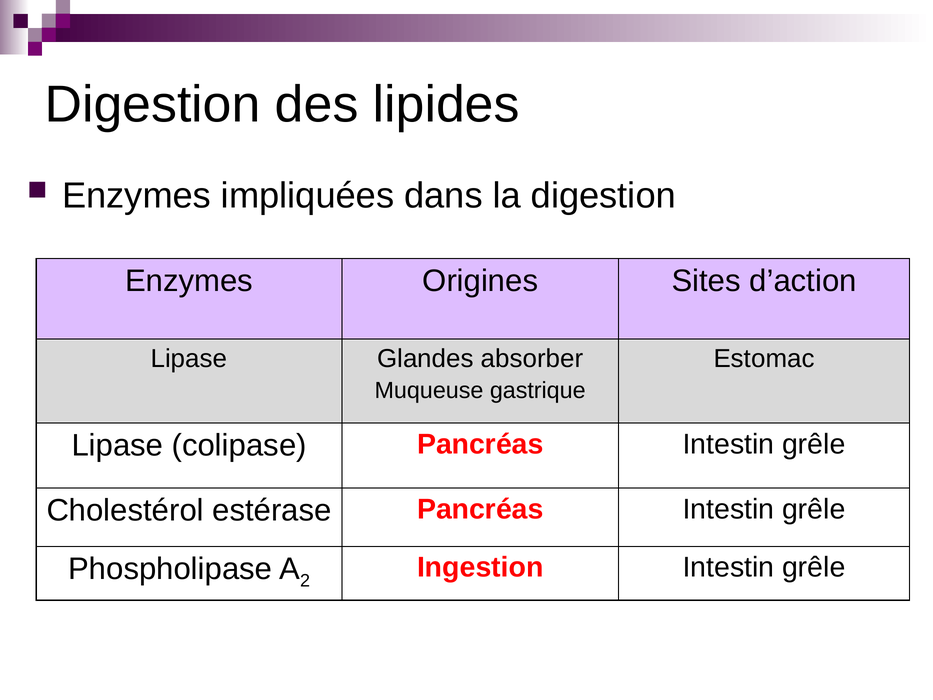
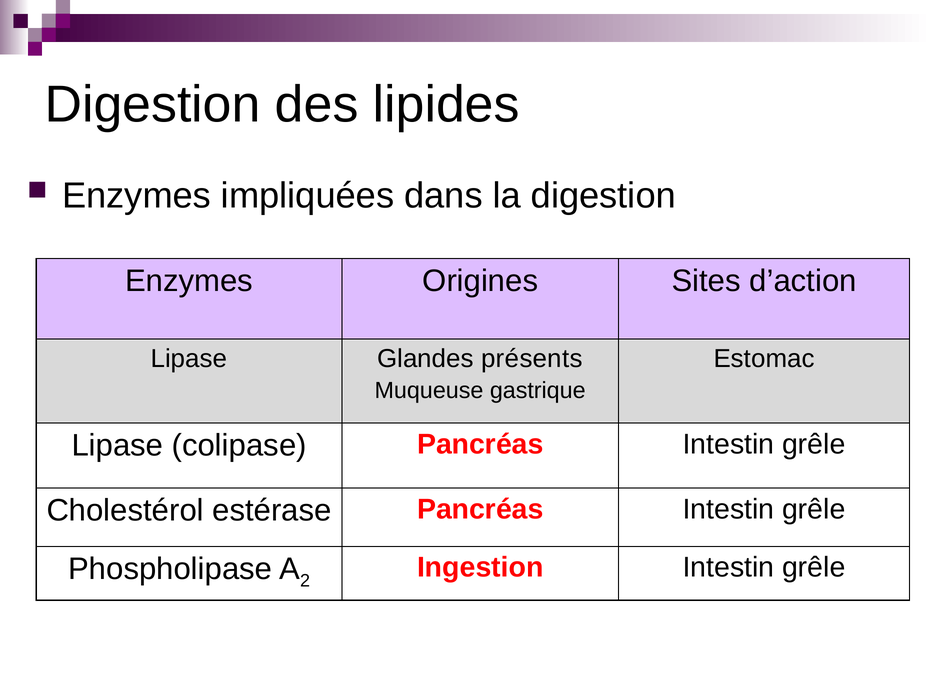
absorber: absorber -> présents
